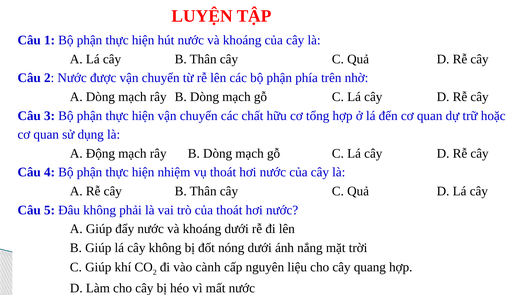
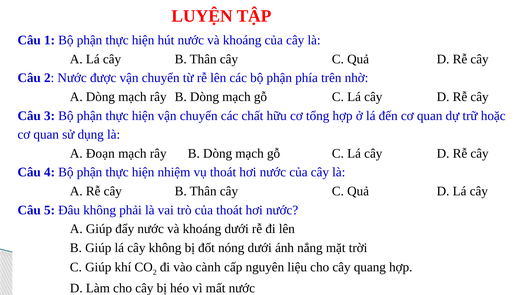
Động: Động -> Đoạn
